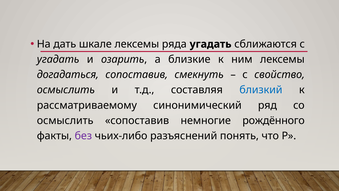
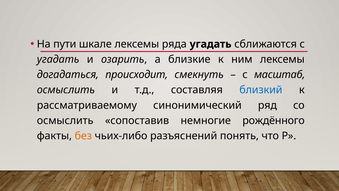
дать: дать -> пути
догадаться сопоставив: сопоставив -> происходит
свойство: свойство -> масштаб
без colour: purple -> orange
